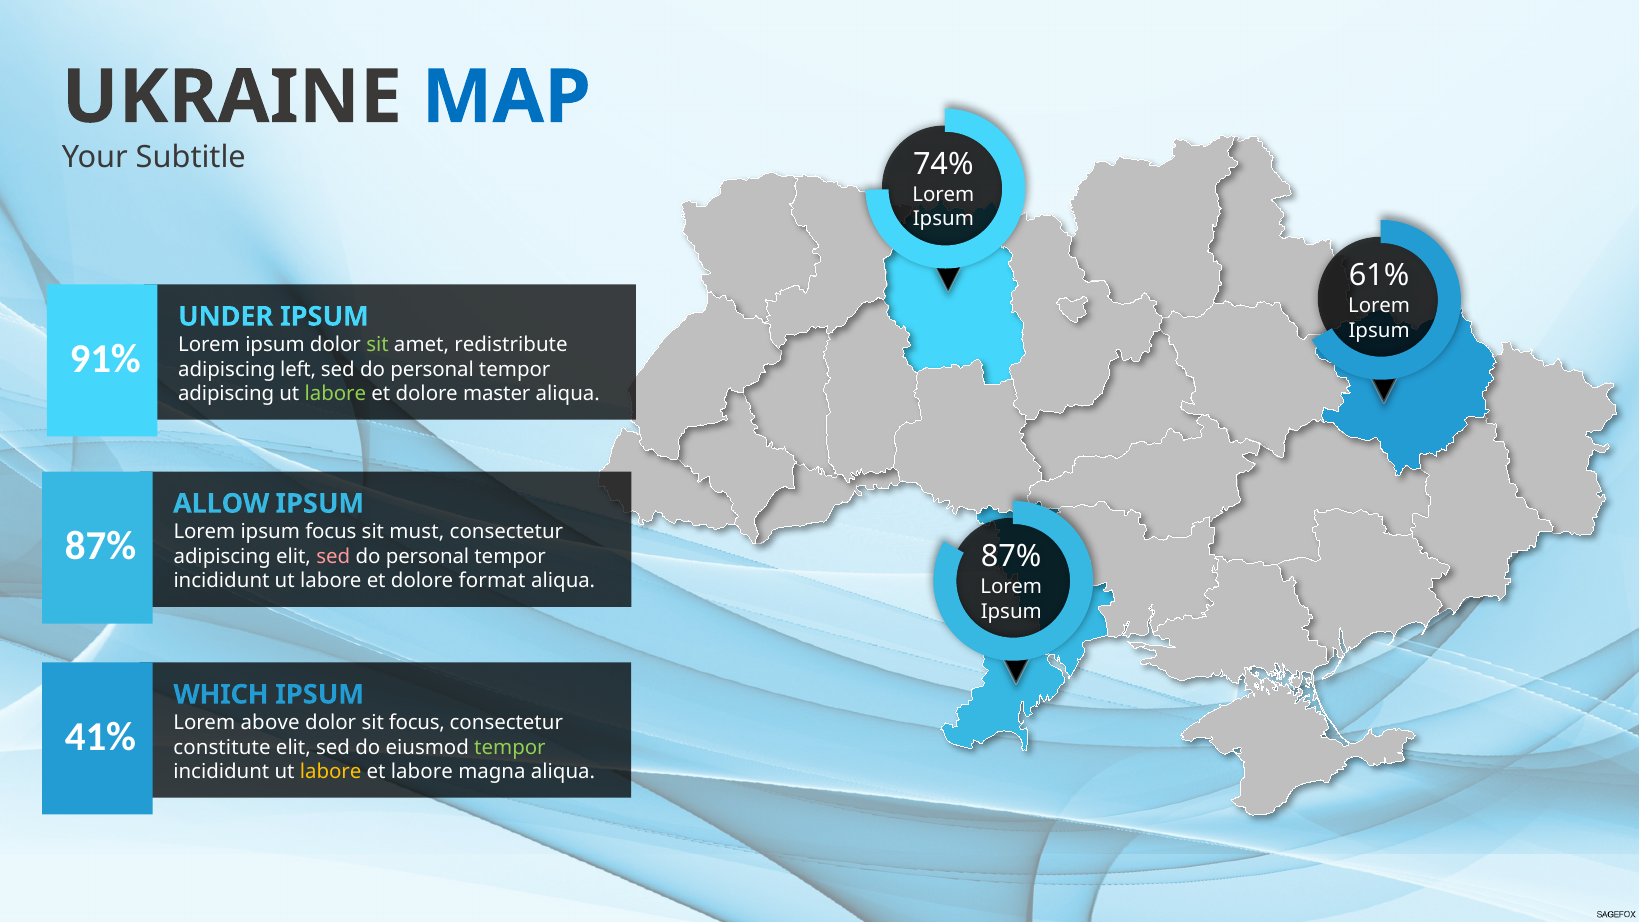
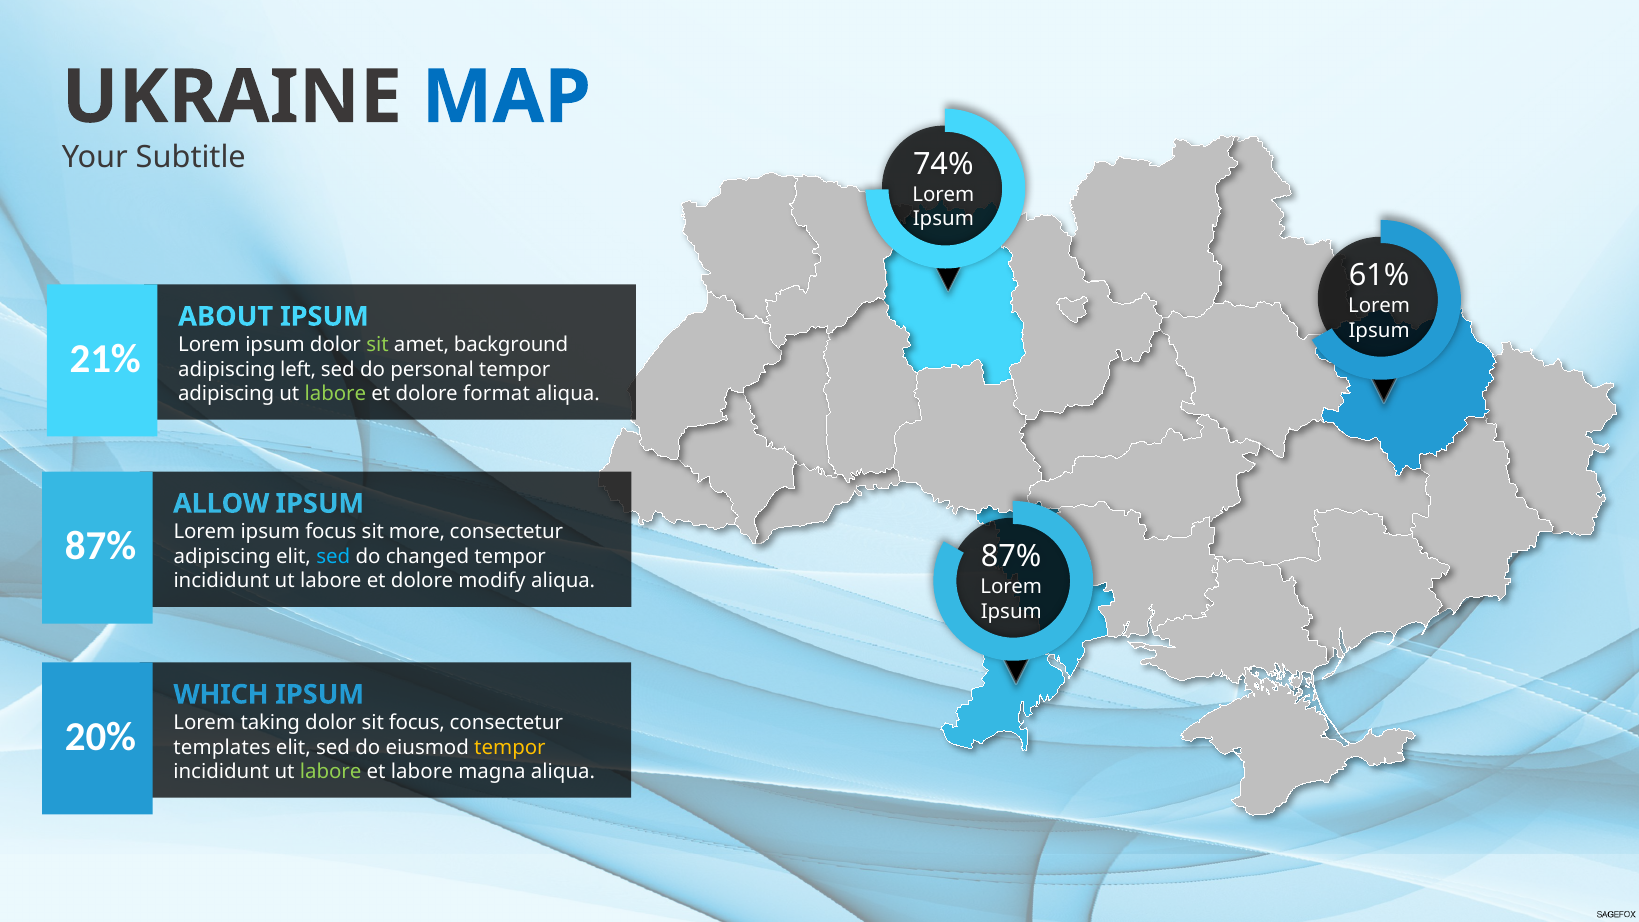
UNDER: UNDER -> ABOUT
redistribute: redistribute -> background
91%: 91% -> 21%
master: master -> format
must: must -> more
sed at (333, 556) colour: pink -> light blue
personal at (428, 556): personal -> changed
format: format -> modify
above: above -> taking
41%: 41% -> 20%
constitute: constitute -> templates
tempor at (510, 747) colour: light green -> yellow
labore at (331, 772) colour: yellow -> light green
